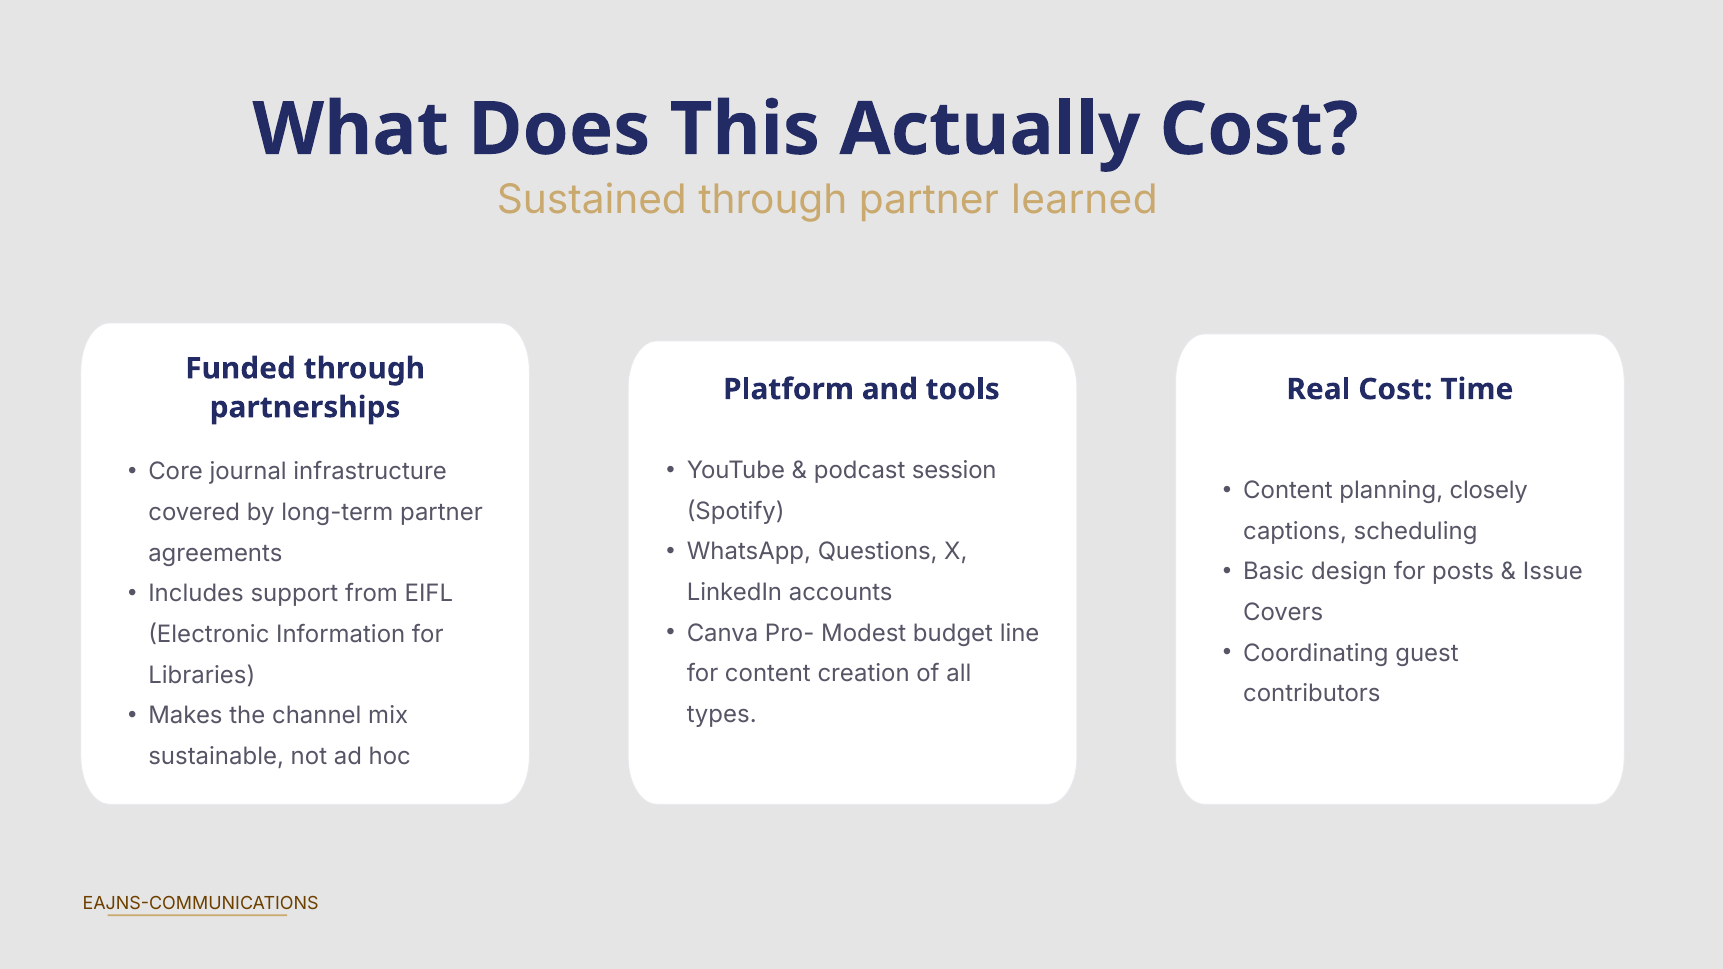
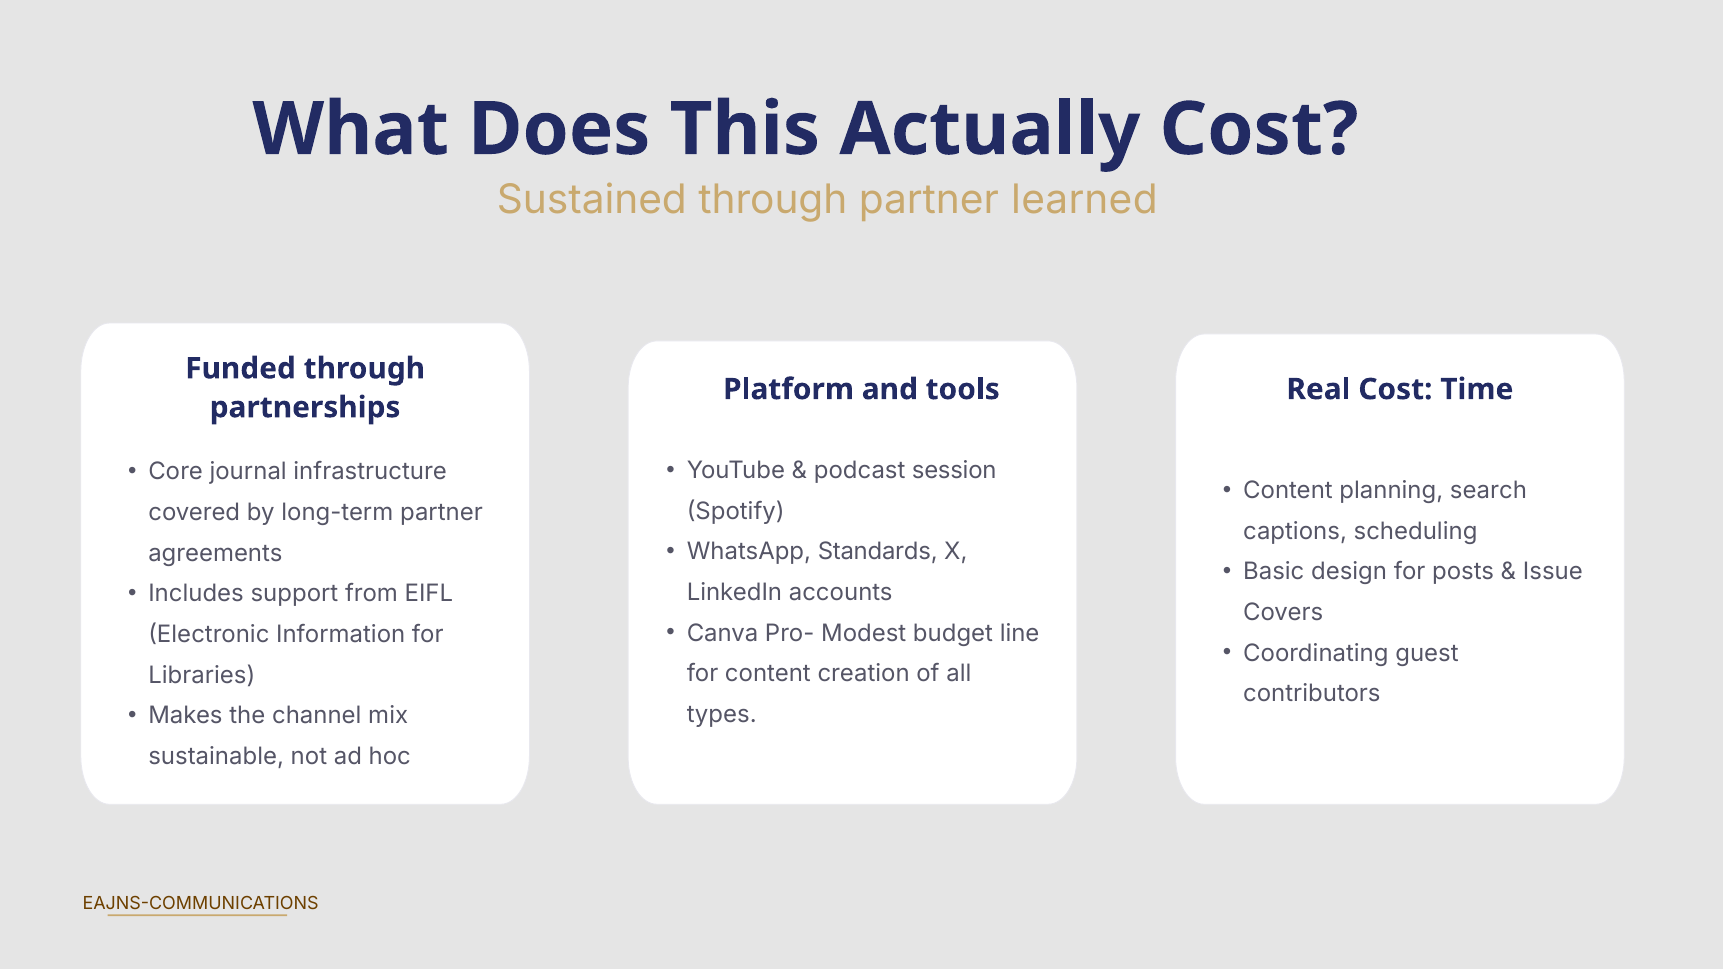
closely: closely -> search
Questions: Questions -> Standards
